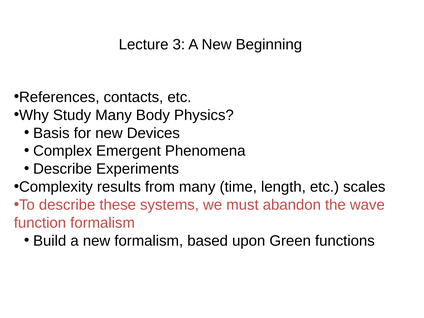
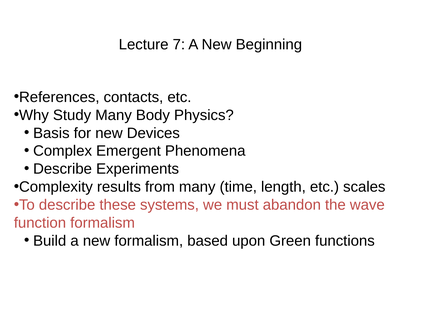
3: 3 -> 7
